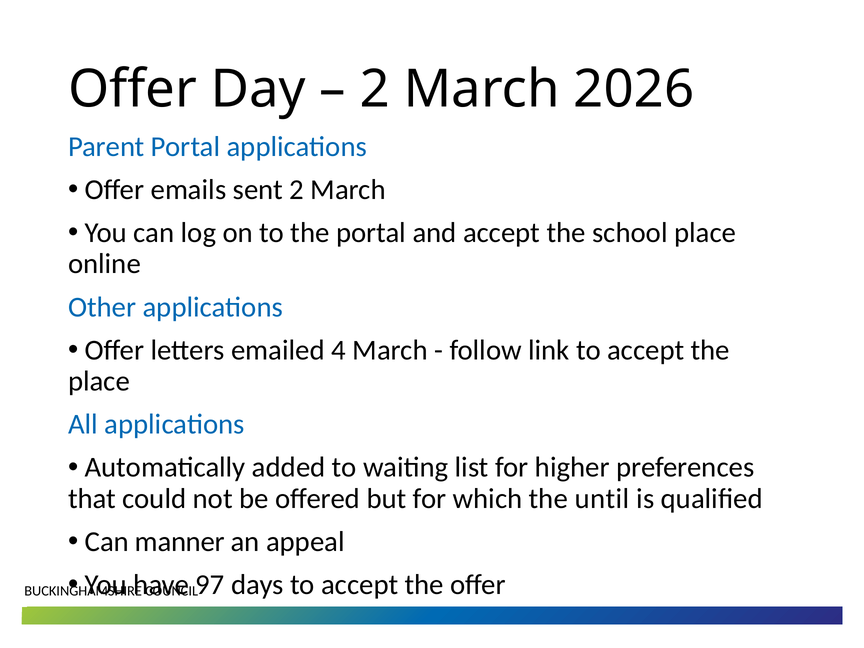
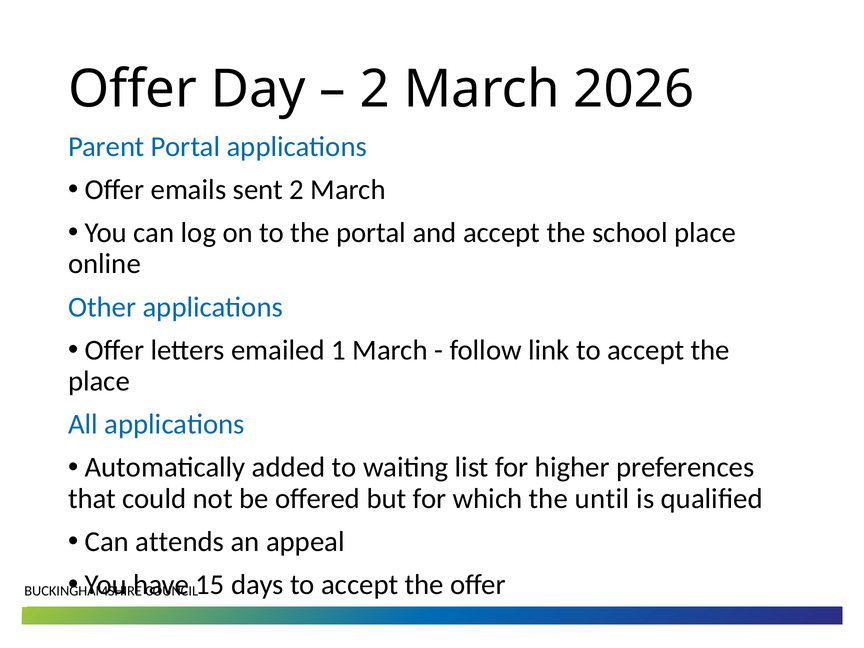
4: 4 -> 1
manner: manner -> attends
97: 97 -> 15
